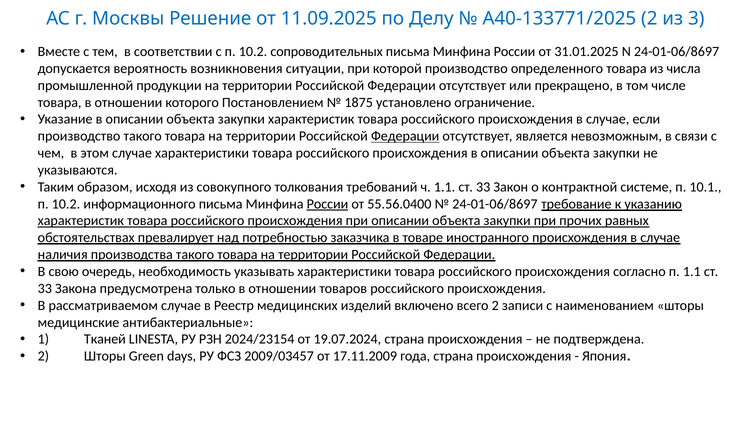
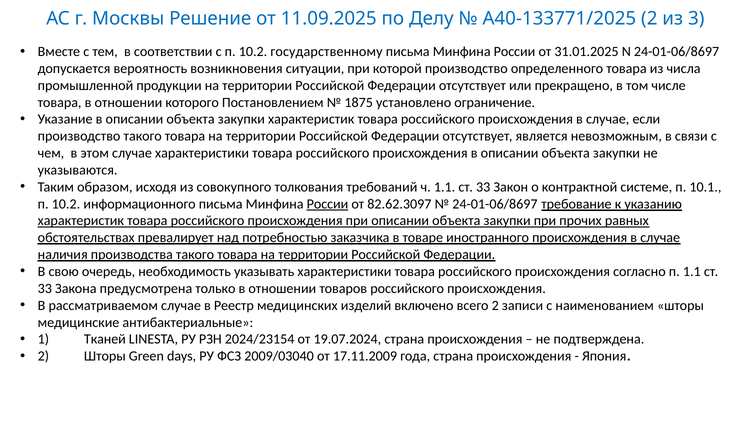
сопроводительных: сопроводительных -> государственному
Федерации at (405, 136) underline: present -> none
55.56.0400: 55.56.0400 -> 82.62.3097
2009/03457: 2009/03457 -> 2009/03040
